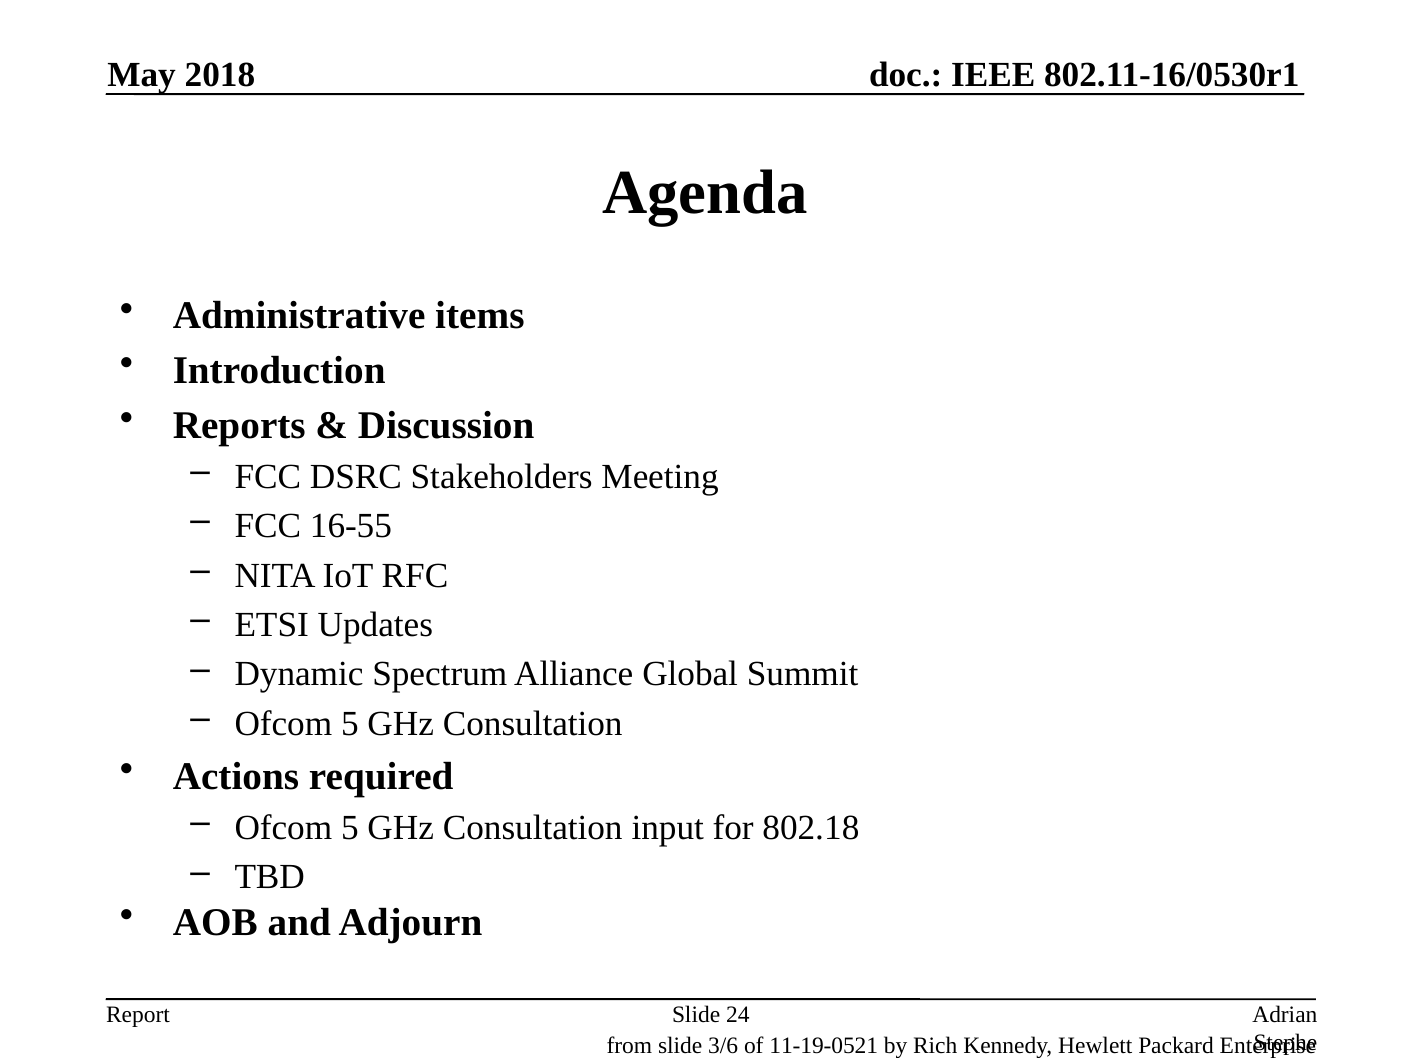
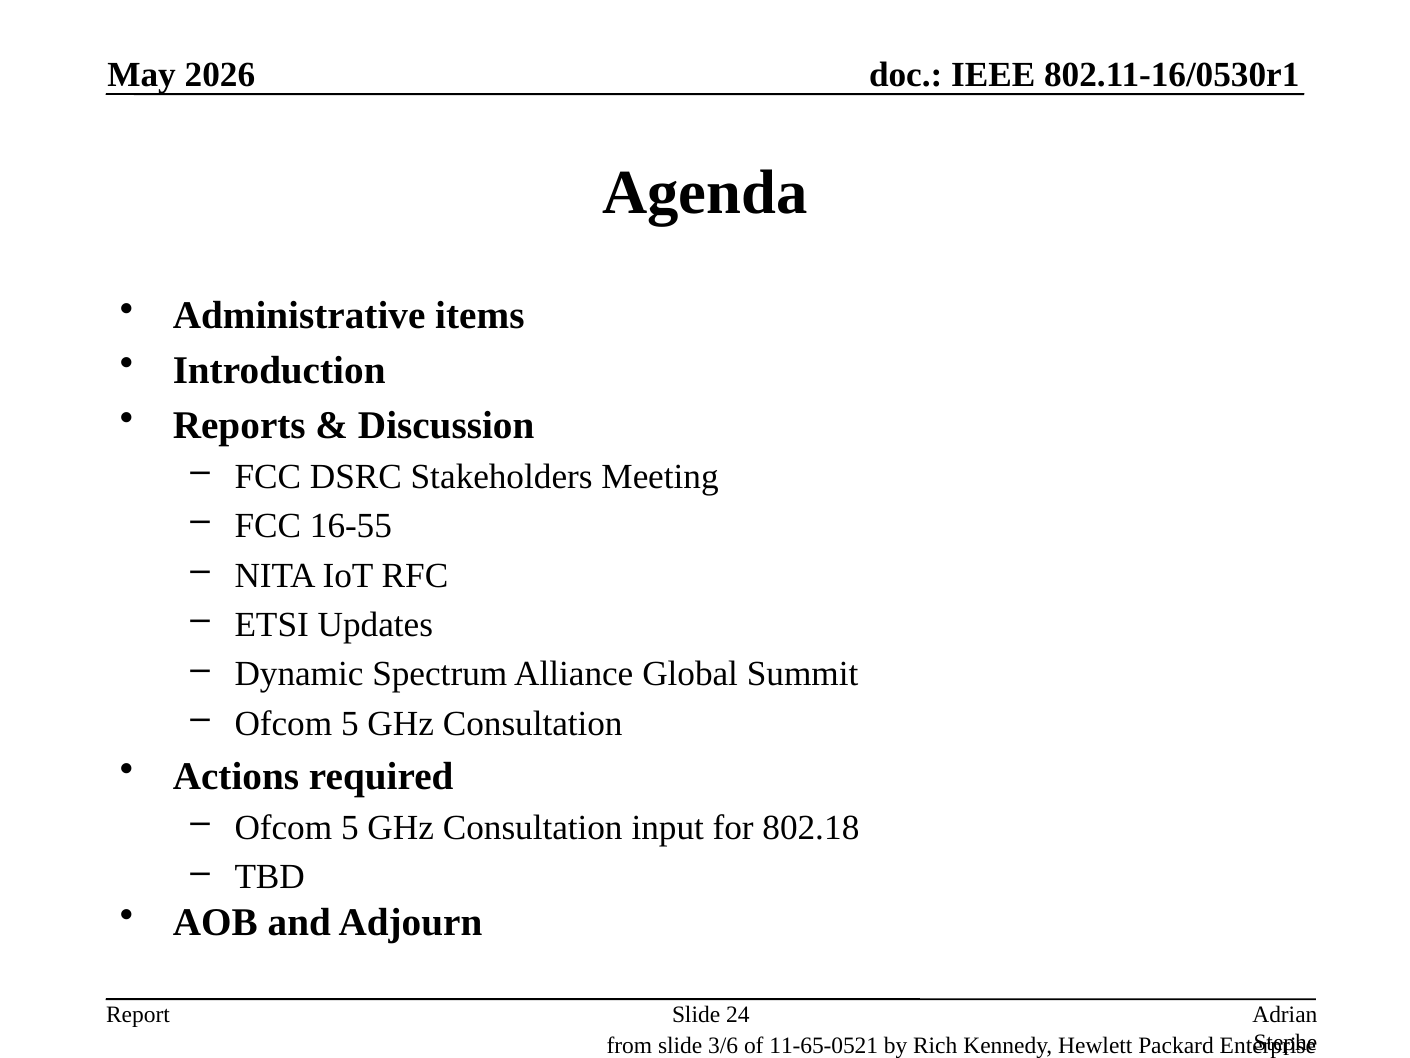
2018: 2018 -> 2026
11-19-0521: 11-19-0521 -> 11-65-0521
